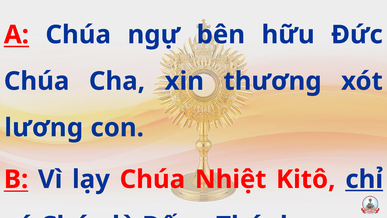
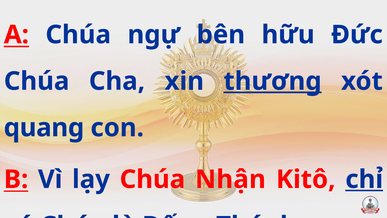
thương underline: none -> present
lương: lương -> quang
Nhiệt: Nhiệt -> Nhận
